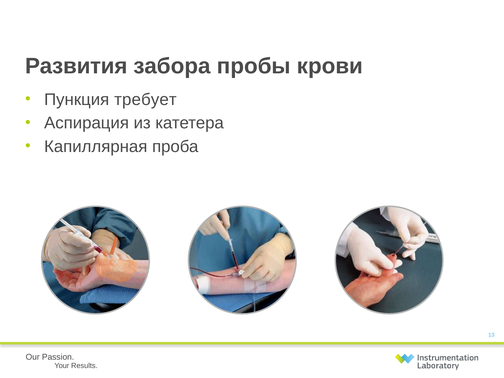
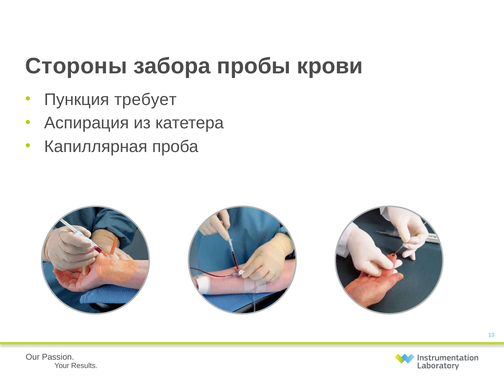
Развития: Развития -> Стороны
